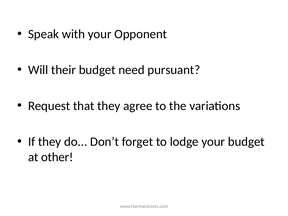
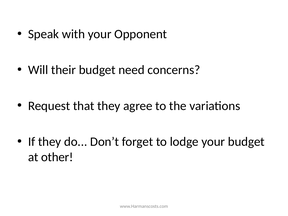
pursuant: pursuant -> concerns
